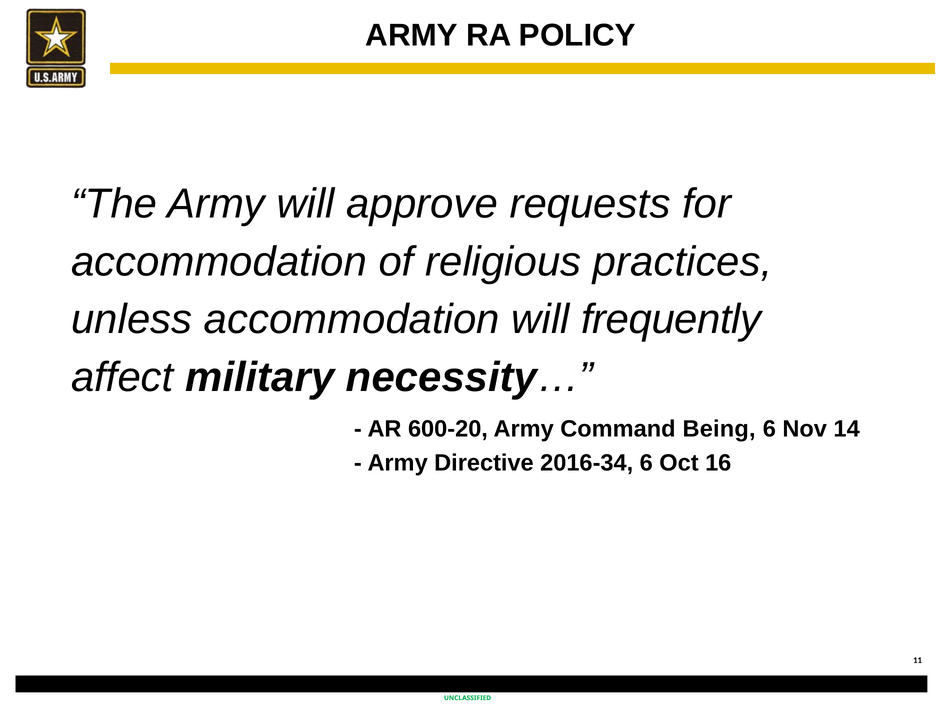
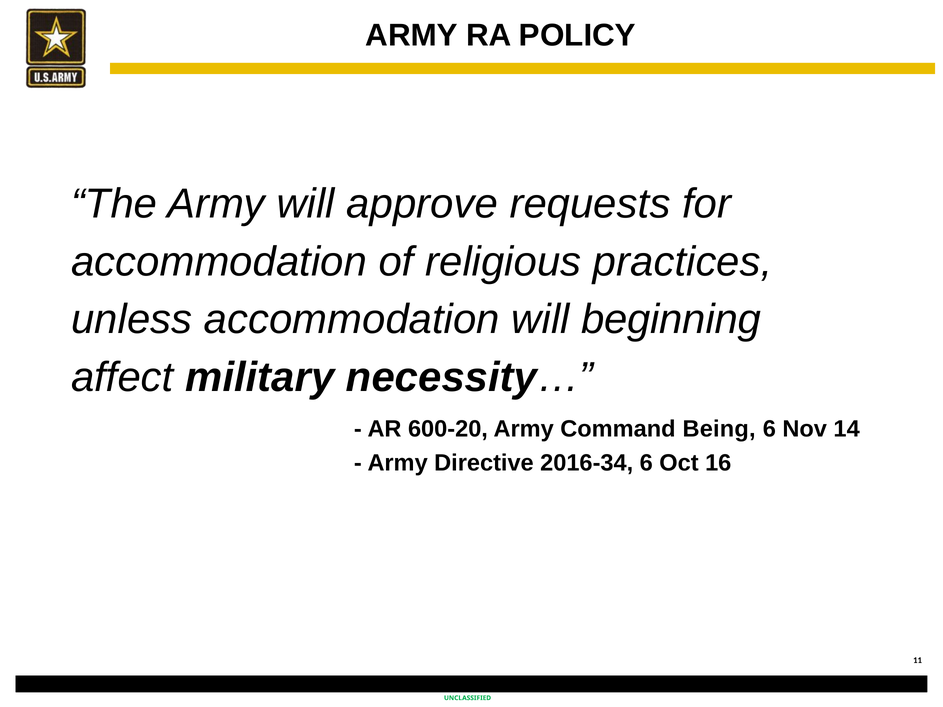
frequently: frequently -> beginning
